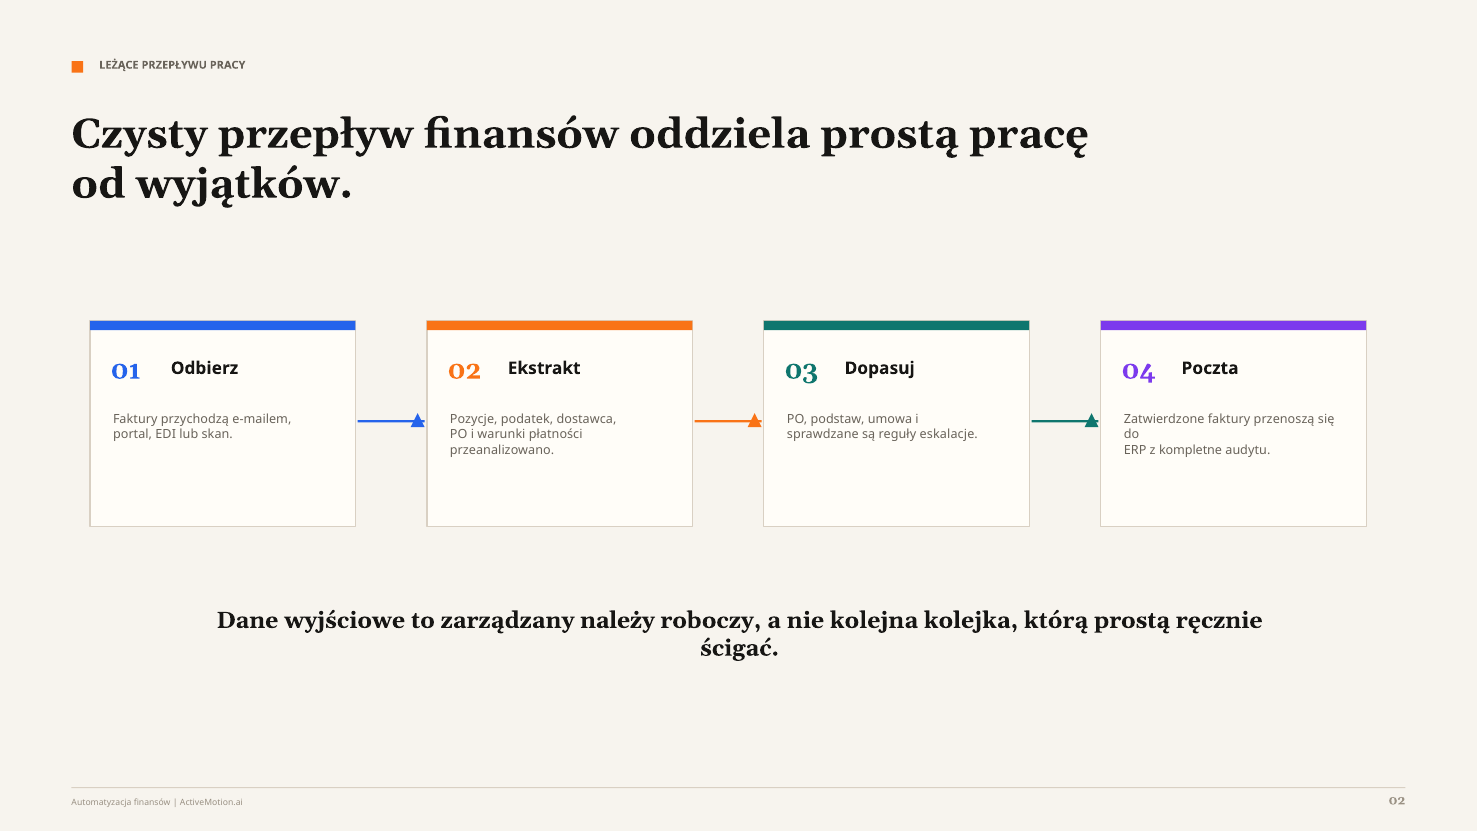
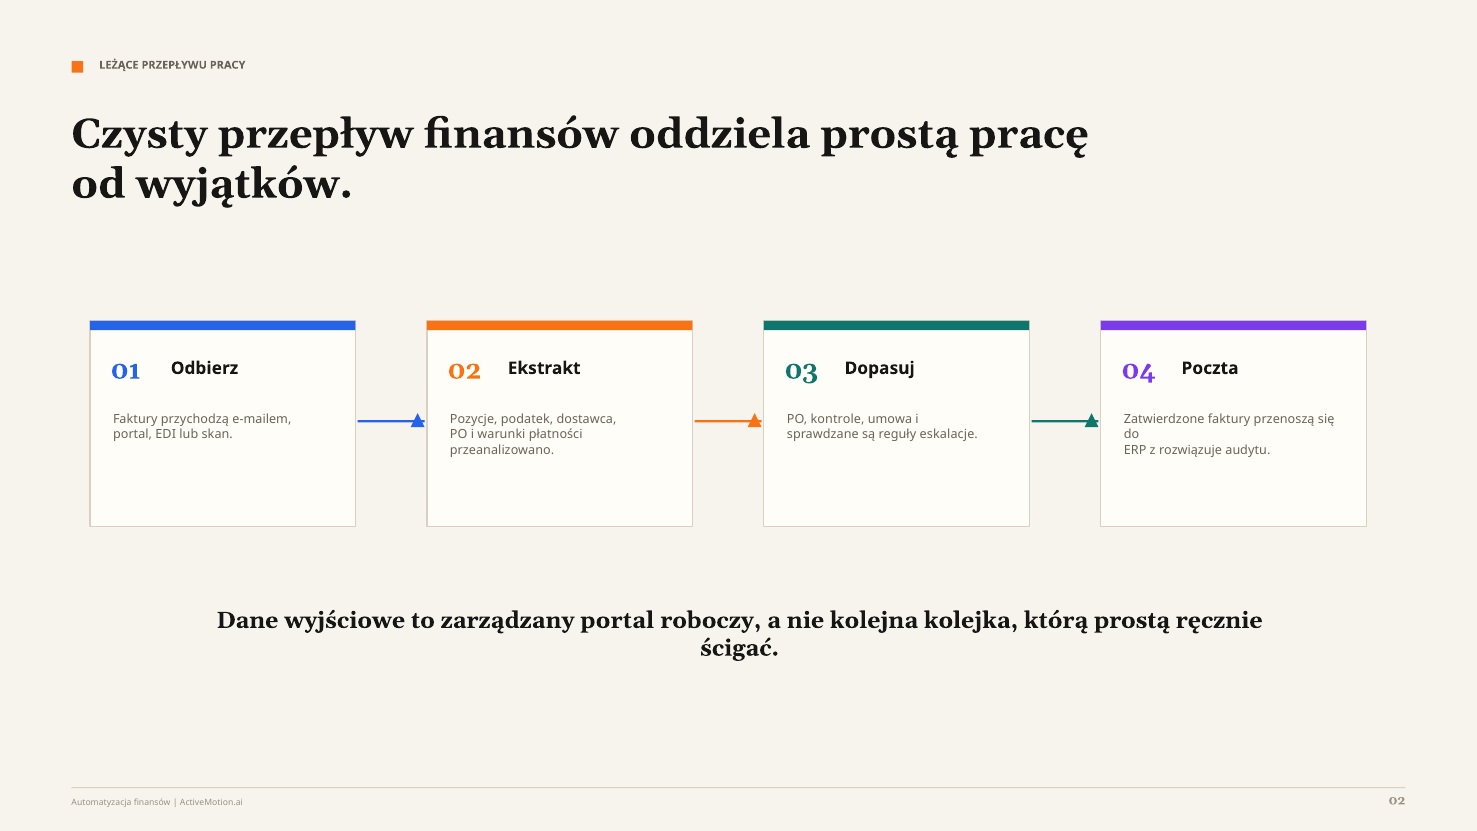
podstaw: podstaw -> kontrole
kompletne: kompletne -> rozwiązuje
zarządzany należy: należy -> portal
